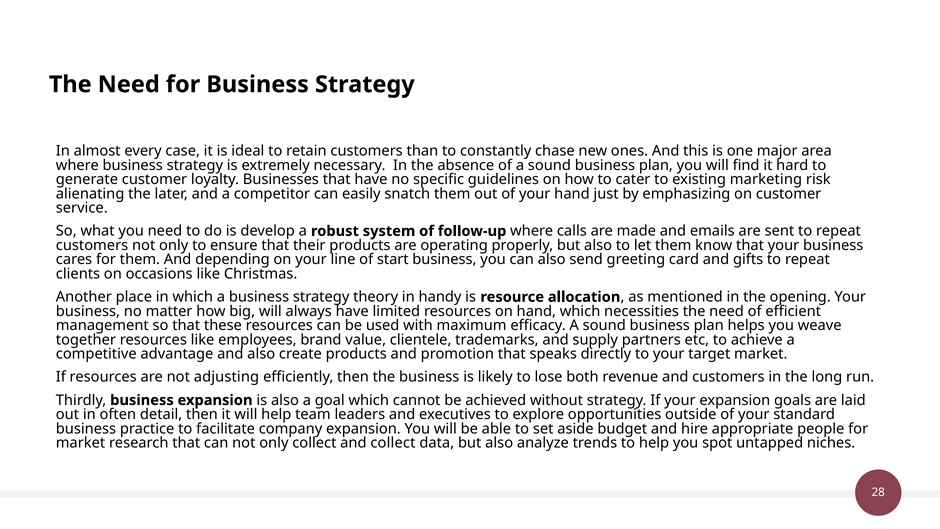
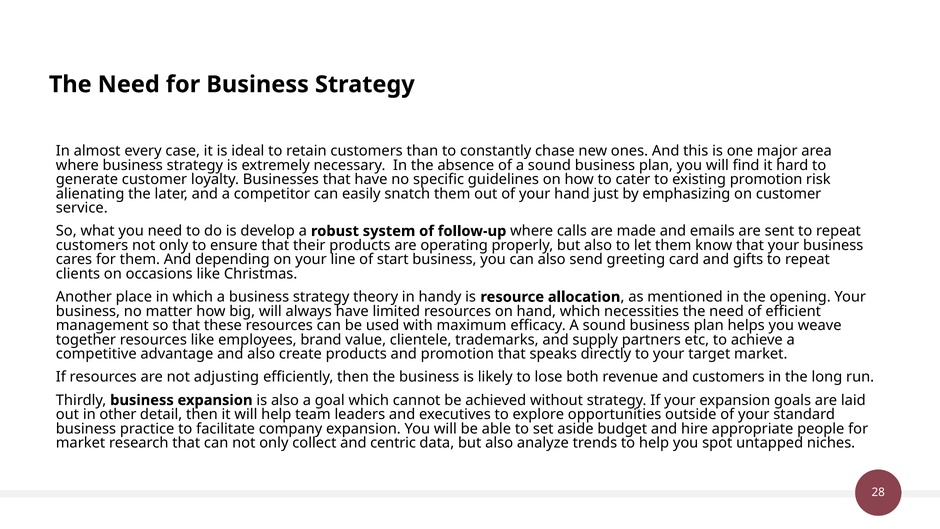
existing marketing: marketing -> promotion
often: often -> other
and collect: collect -> centric
